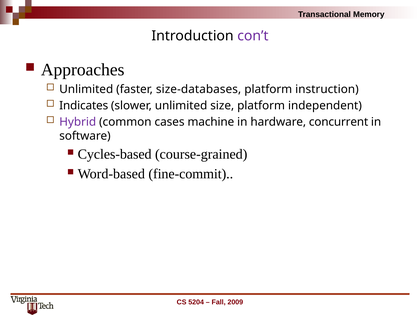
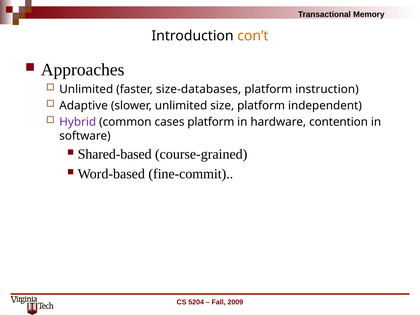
con’t colour: purple -> orange
Indicates: Indicates -> Adaptive
cases machine: machine -> platform
concurrent: concurrent -> contention
Cycles-based: Cycles-based -> Shared-based
